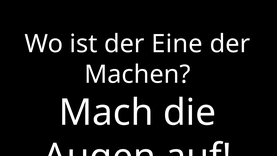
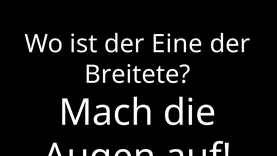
Machen: Machen -> Breitete
